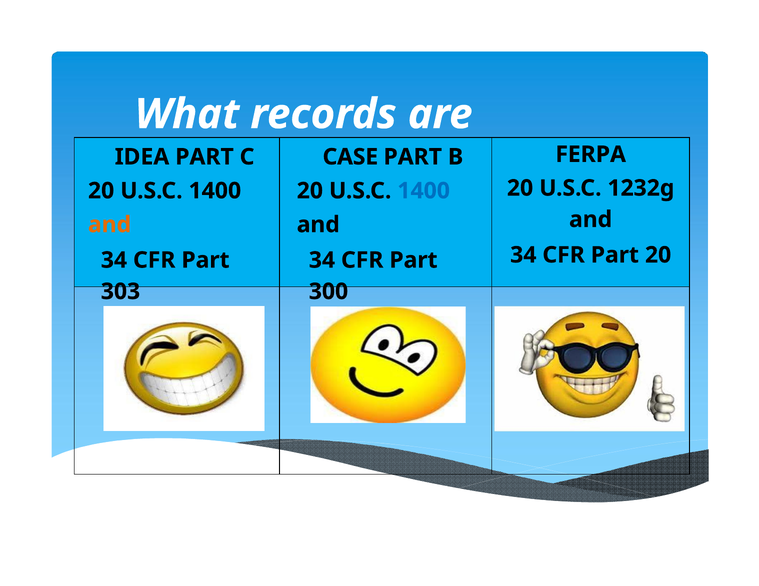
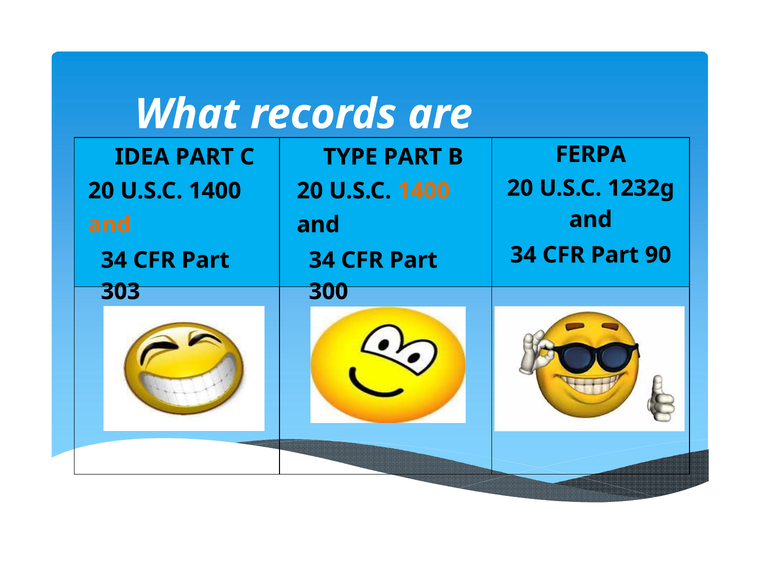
CASE: CASE -> TYPE
1400 at (424, 191) colour: blue -> orange
Part 20: 20 -> 90
